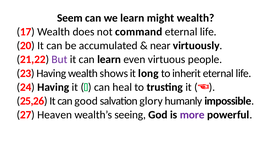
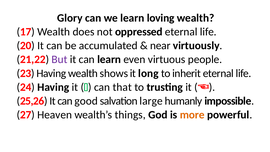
Seem: Seem -> Glory
might: might -> loving
command: command -> oppressed
heal: heal -> that
glory: glory -> large
seeing: seeing -> things
more colour: purple -> orange
